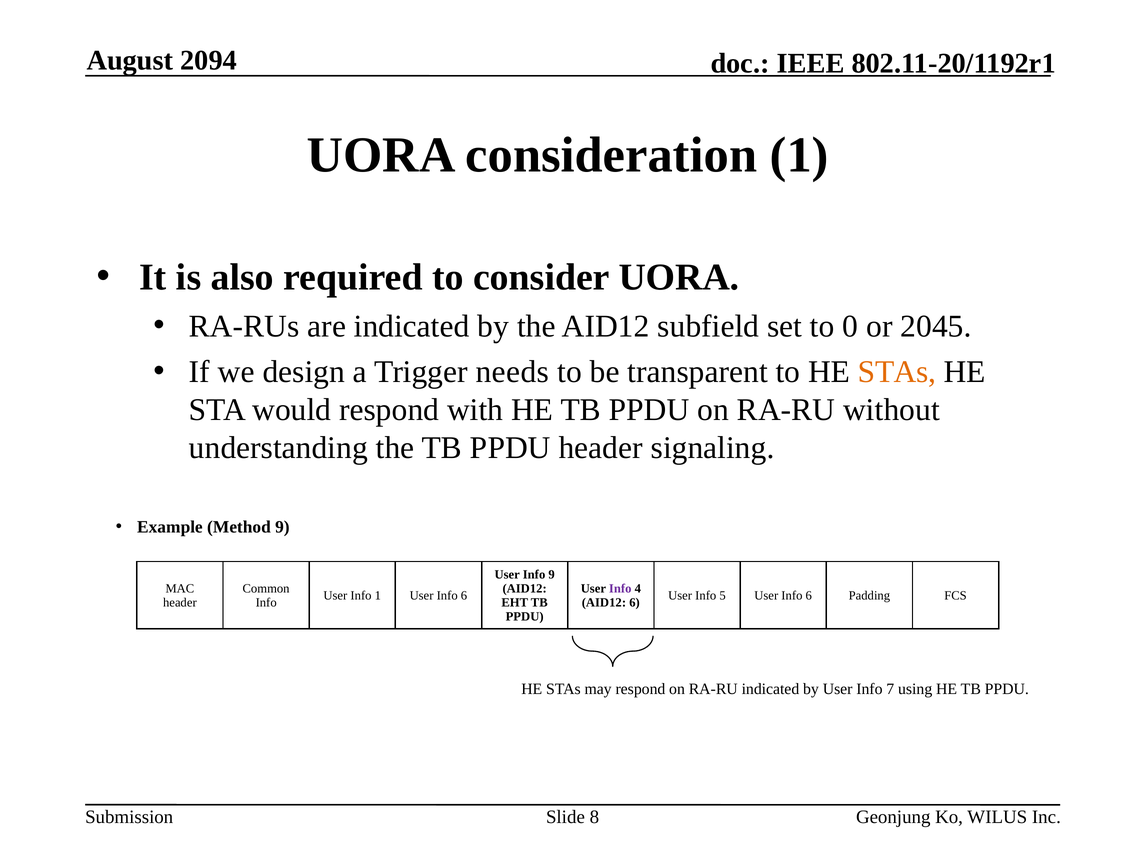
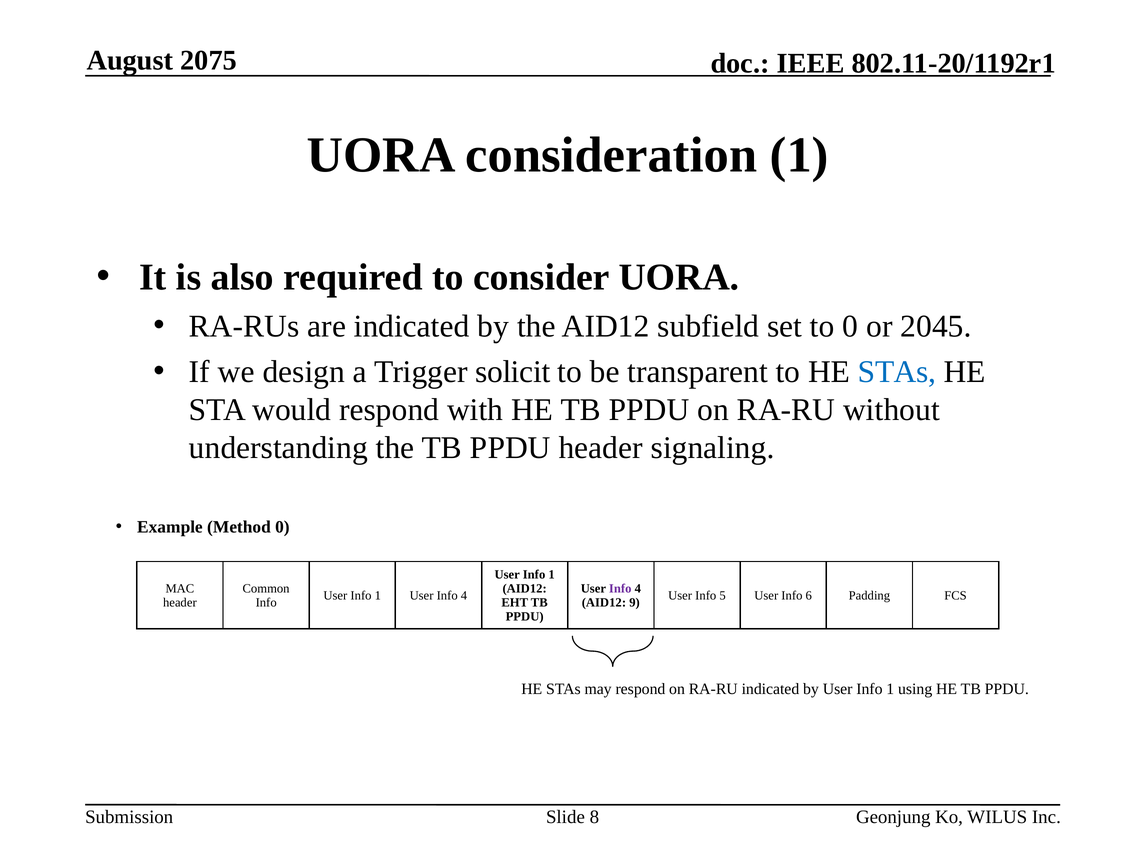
2094: 2094 -> 2075
needs: needs -> solicit
STAs at (897, 372) colour: orange -> blue
Method 9: 9 -> 0
9 at (552, 574): 9 -> 1
1 User Info 6: 6 -> 4
AID12 6: 6 -> 9
by User Info 7: 7 -> 1
